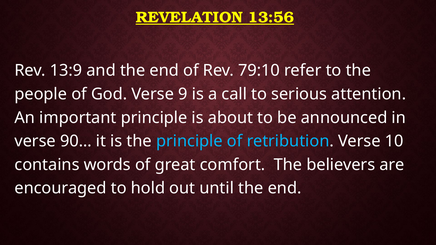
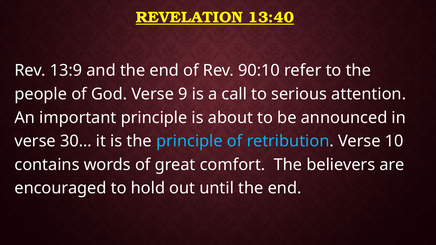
13:56: 13:56 -> 13:40
79:10: 79:10 -> 90:10
90…: 90… -> 30…
